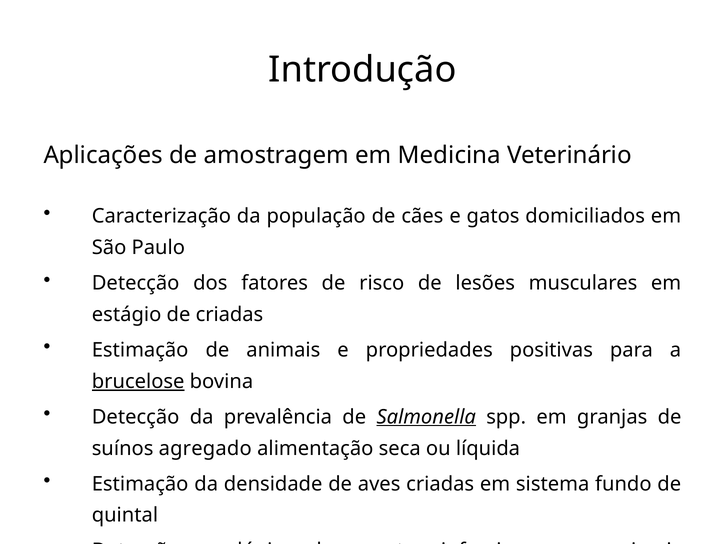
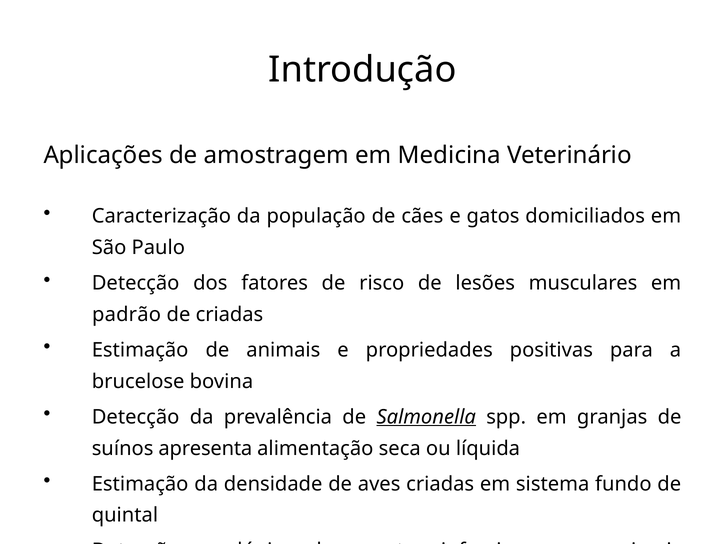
estágio: estágio -> padrão
brucelose underline: present -> none
agregado: agregado -> apresenta
